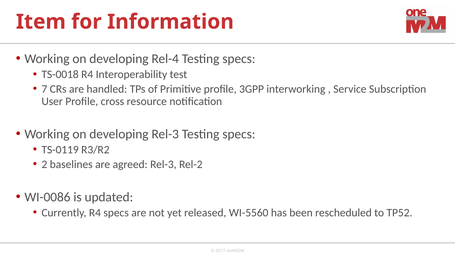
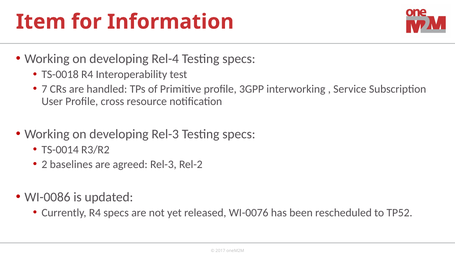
TS-0119: TS-0119 -> TS-0014
WI-5560: WI-5560 -> WI-0076
